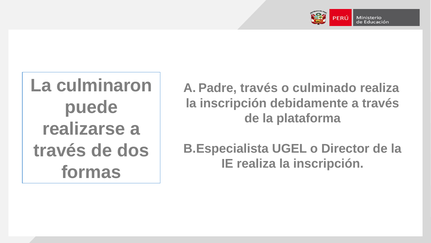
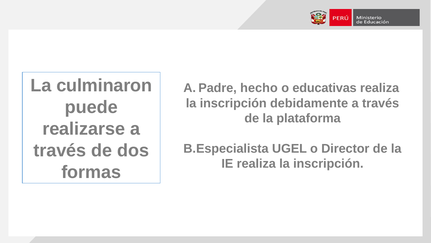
través at (259, 88): través -> hecho
culminado: culminado -> educativas
